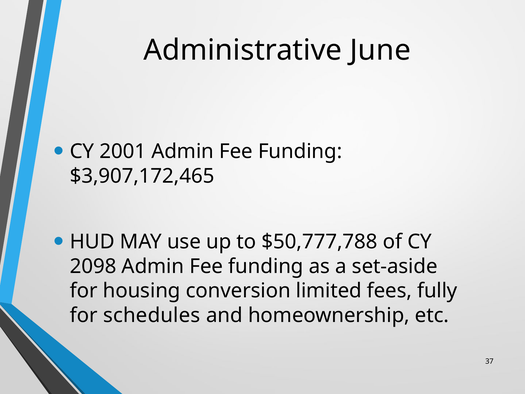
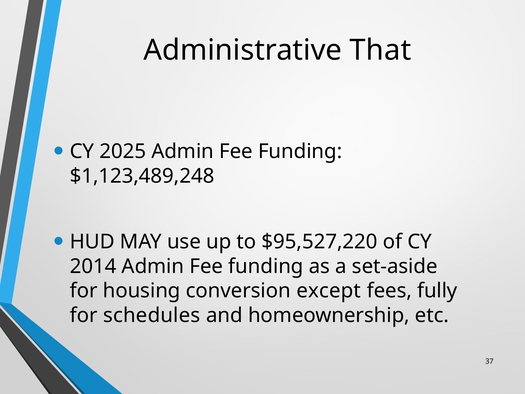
June: June -> That
2001: 2001 -> 2025
$3,907,172,465: $3,907,172,465 -> $1,123,489,248
$50,777,788: $50,777,788 -> $95,527,220
2098: 2098 -> 2014
limited: limited -> except
